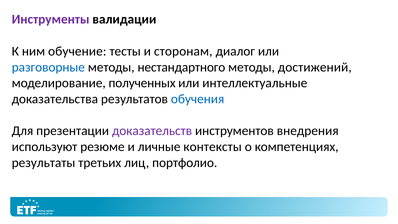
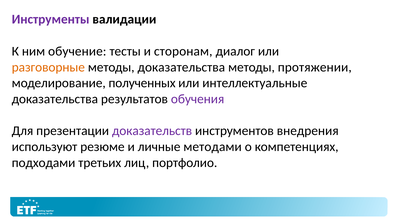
разговорные colour: blue -> orange
методы нестандартного: нестандартного -> доказательства
достижений: достижений -> протяжении
обучения colour: blue -> purple
контексты: контексты -> методами
результаты: результаты -> подходами
